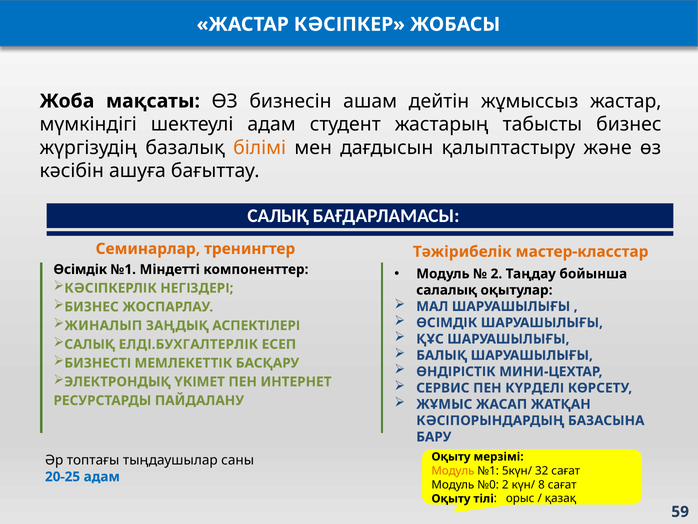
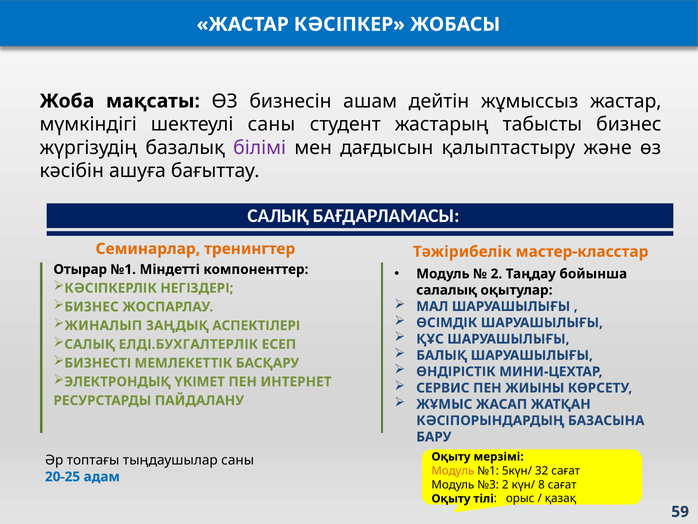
шектеулі адам: адам -> саны
білімі colour: orange -> purple
Өсімдік at (80, 269): Өсімдік -> Отырар
КҮРДЕЛІ: КҮРДЕЛІ -> ЖИЫНЫ
№0: №0 -> №3
